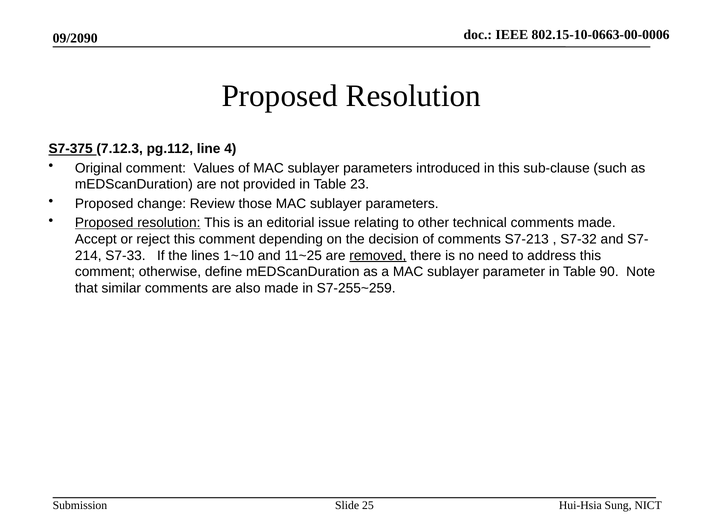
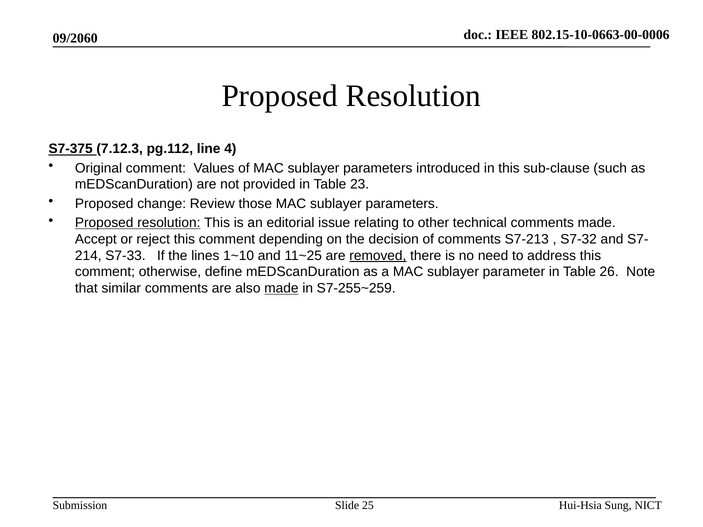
09/2090: 09/2090 -> 09/2060
90: 90 -> 26
made at (281, 289) underline: none -> present
